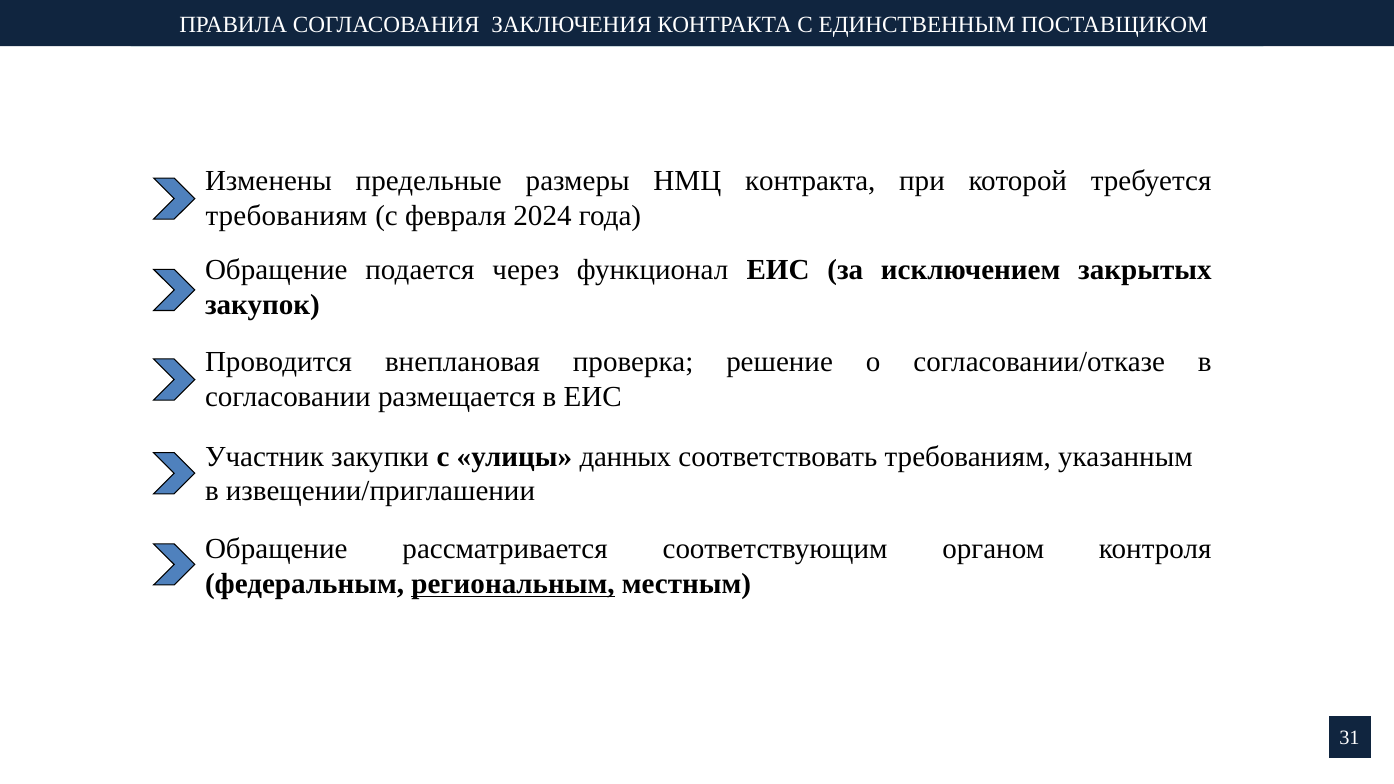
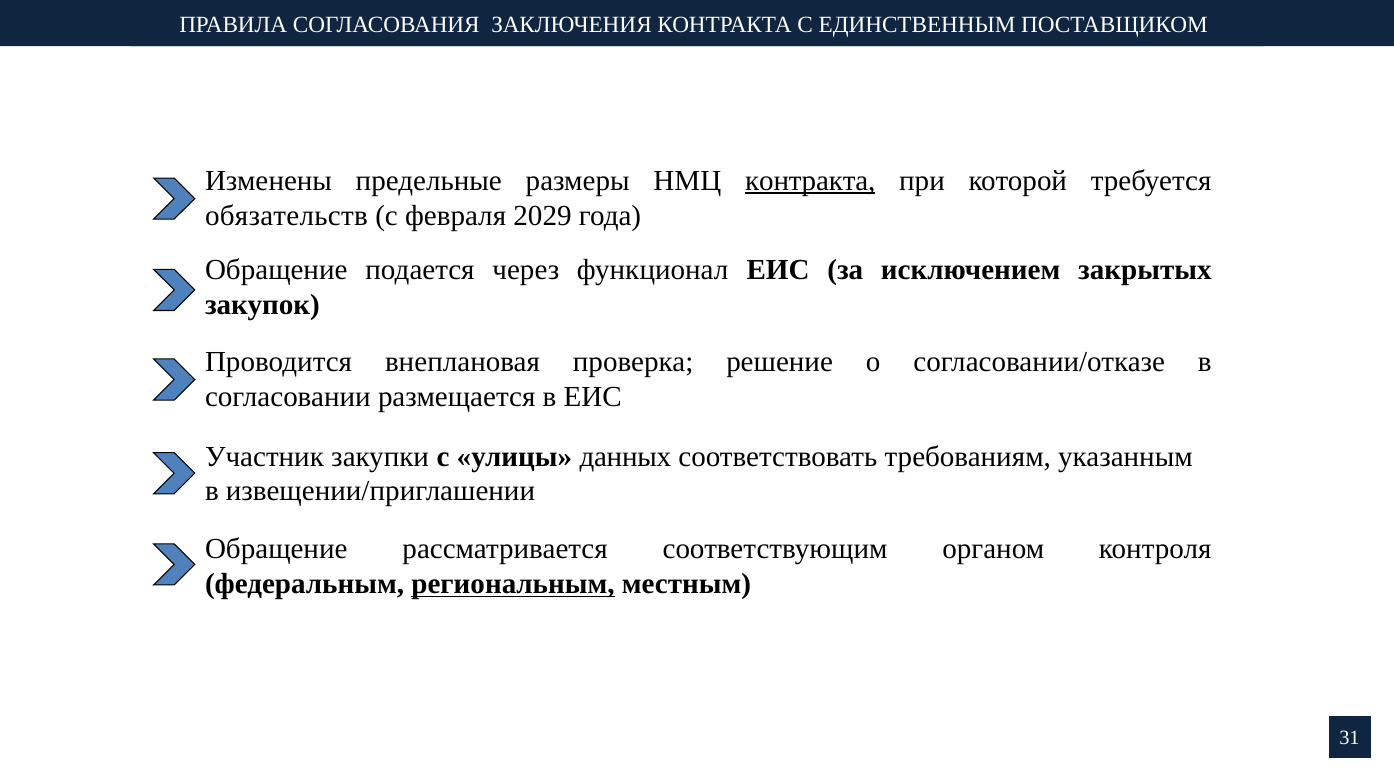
контракта at (810, 181) underline: none -> present
требованиям at (286, 216): требованиям -> обязательств
2024: 2024 -> 2029
